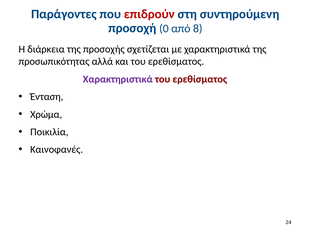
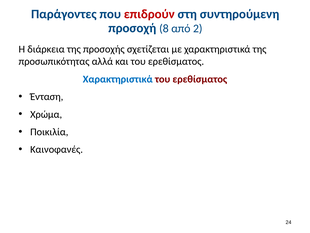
0: 0 -> 8
8: 8 -> 2
Χαρακτηριστικά at (118, 79) colour: purple -> blue
